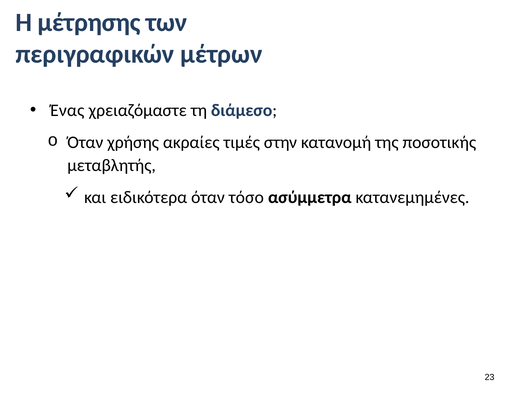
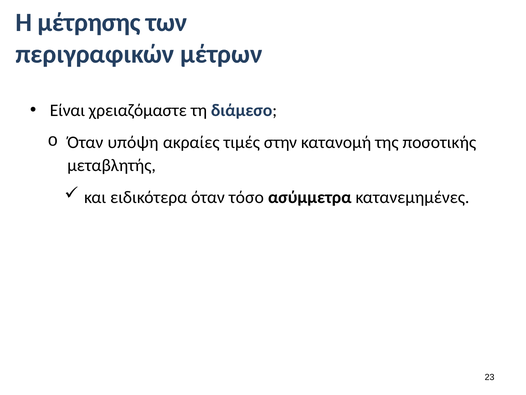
Ένας: Ένας -> Είναι
χρήσης: χρήσης -> υπόψη
